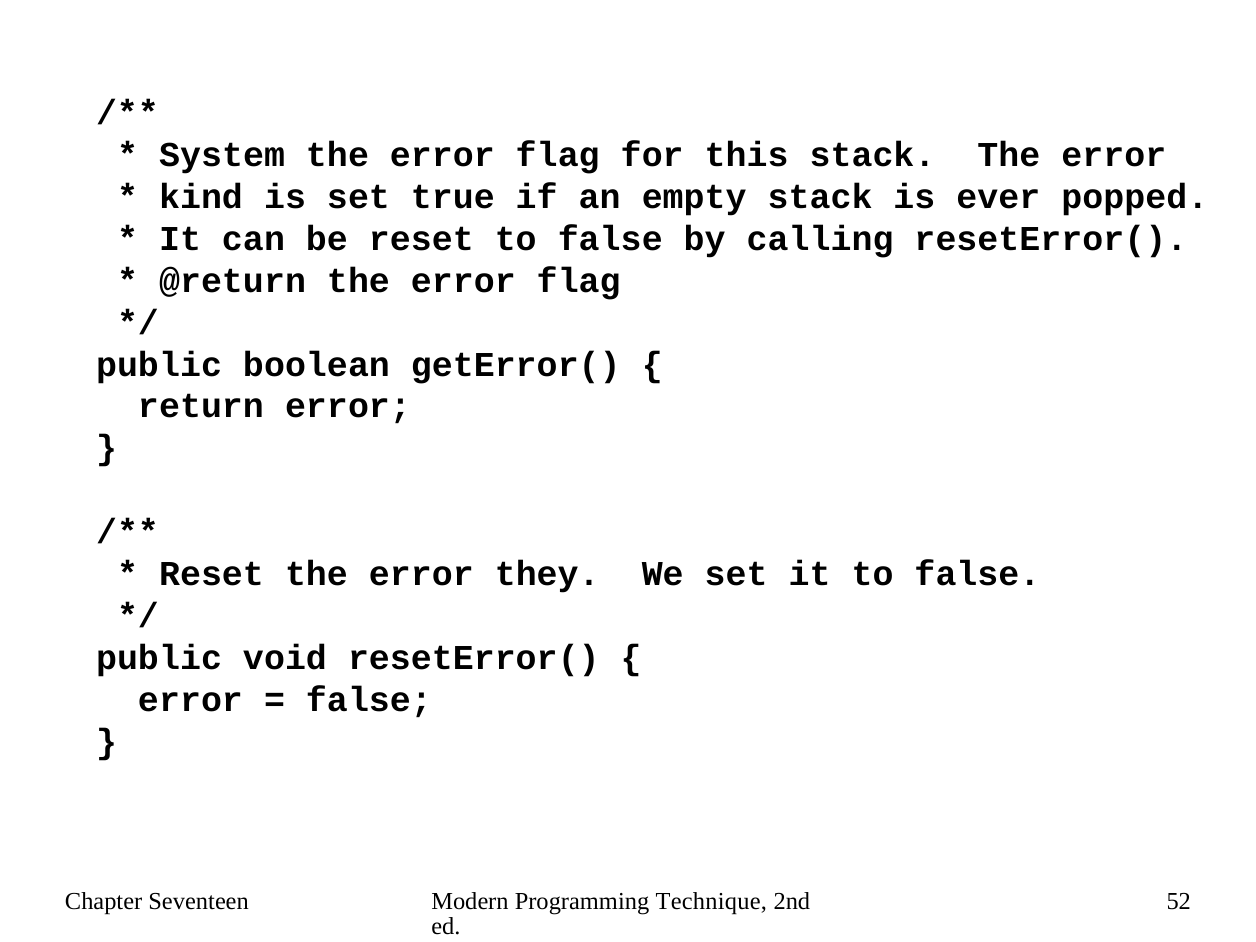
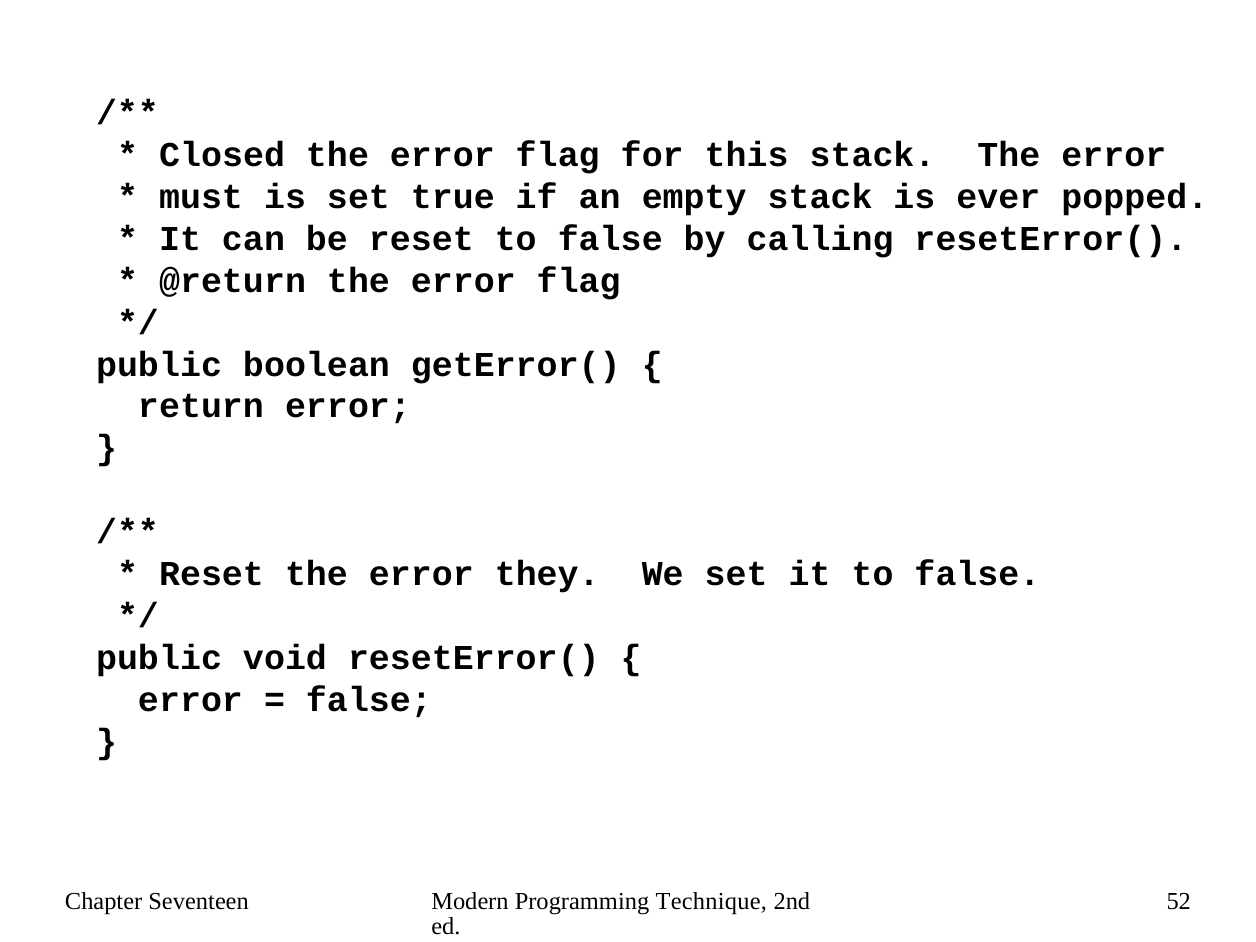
System: System -> Closed
kind: kind -> must
